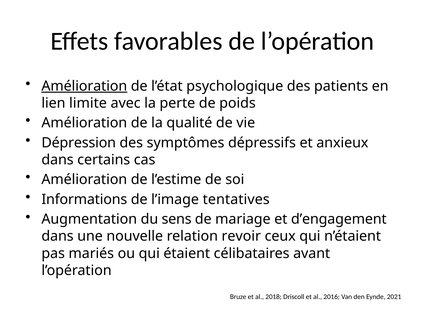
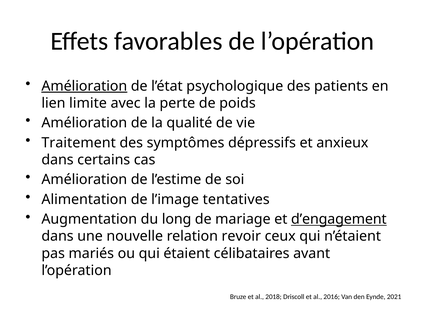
Dépression: Dépression -> Traitement
Informations: Informations -> Alimentation
sens: sens -> long
d’engagement underline: none -> present
